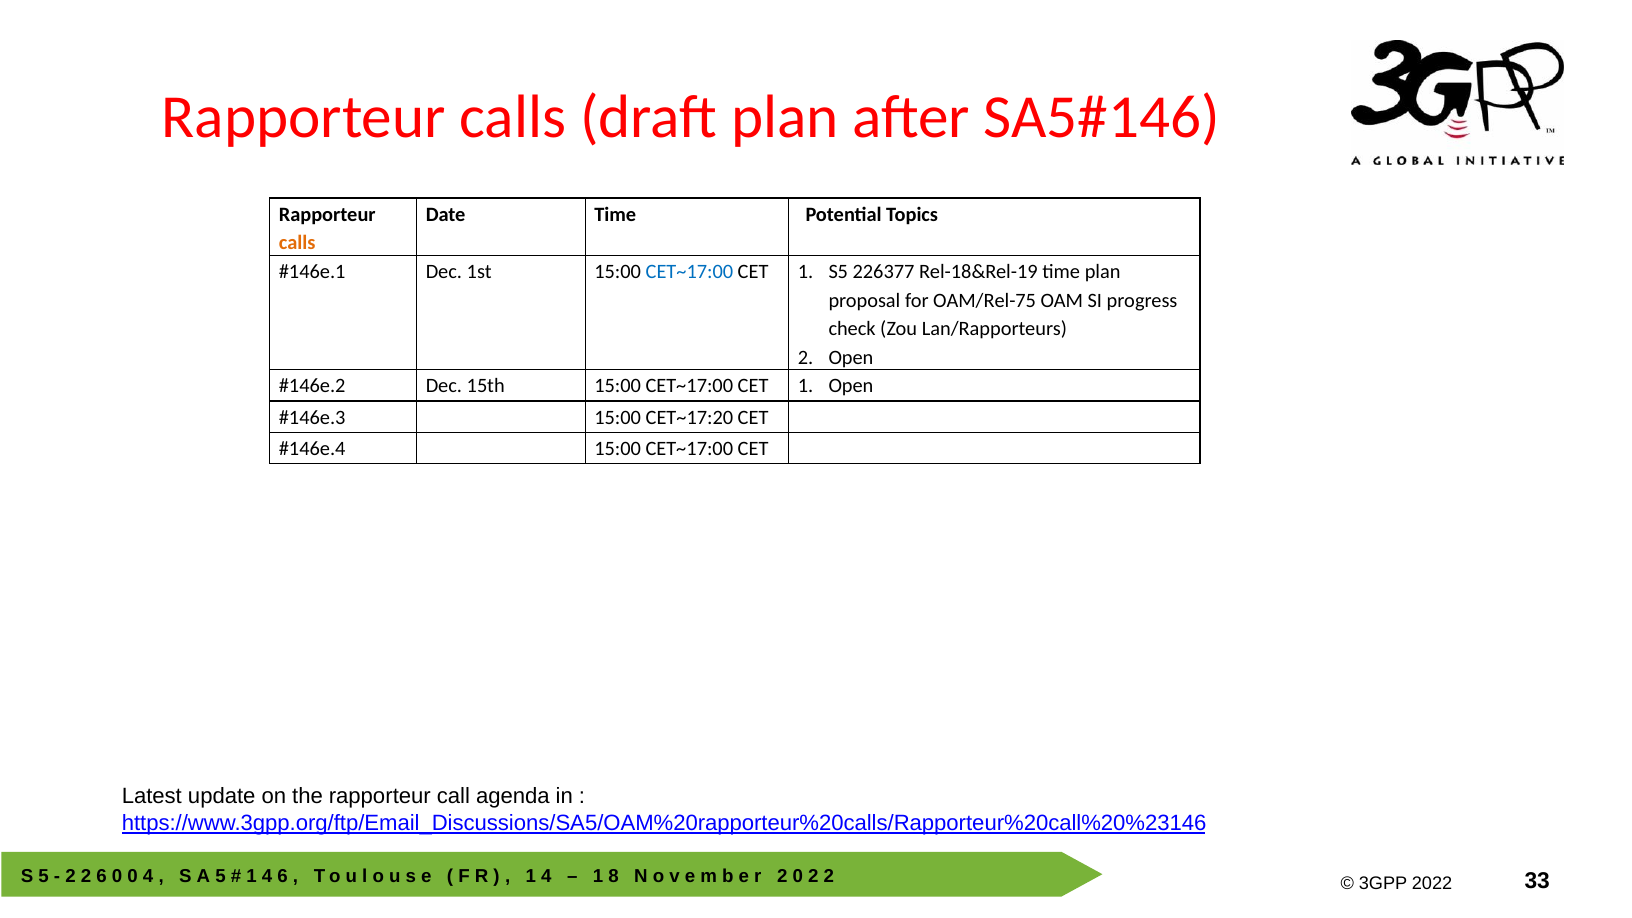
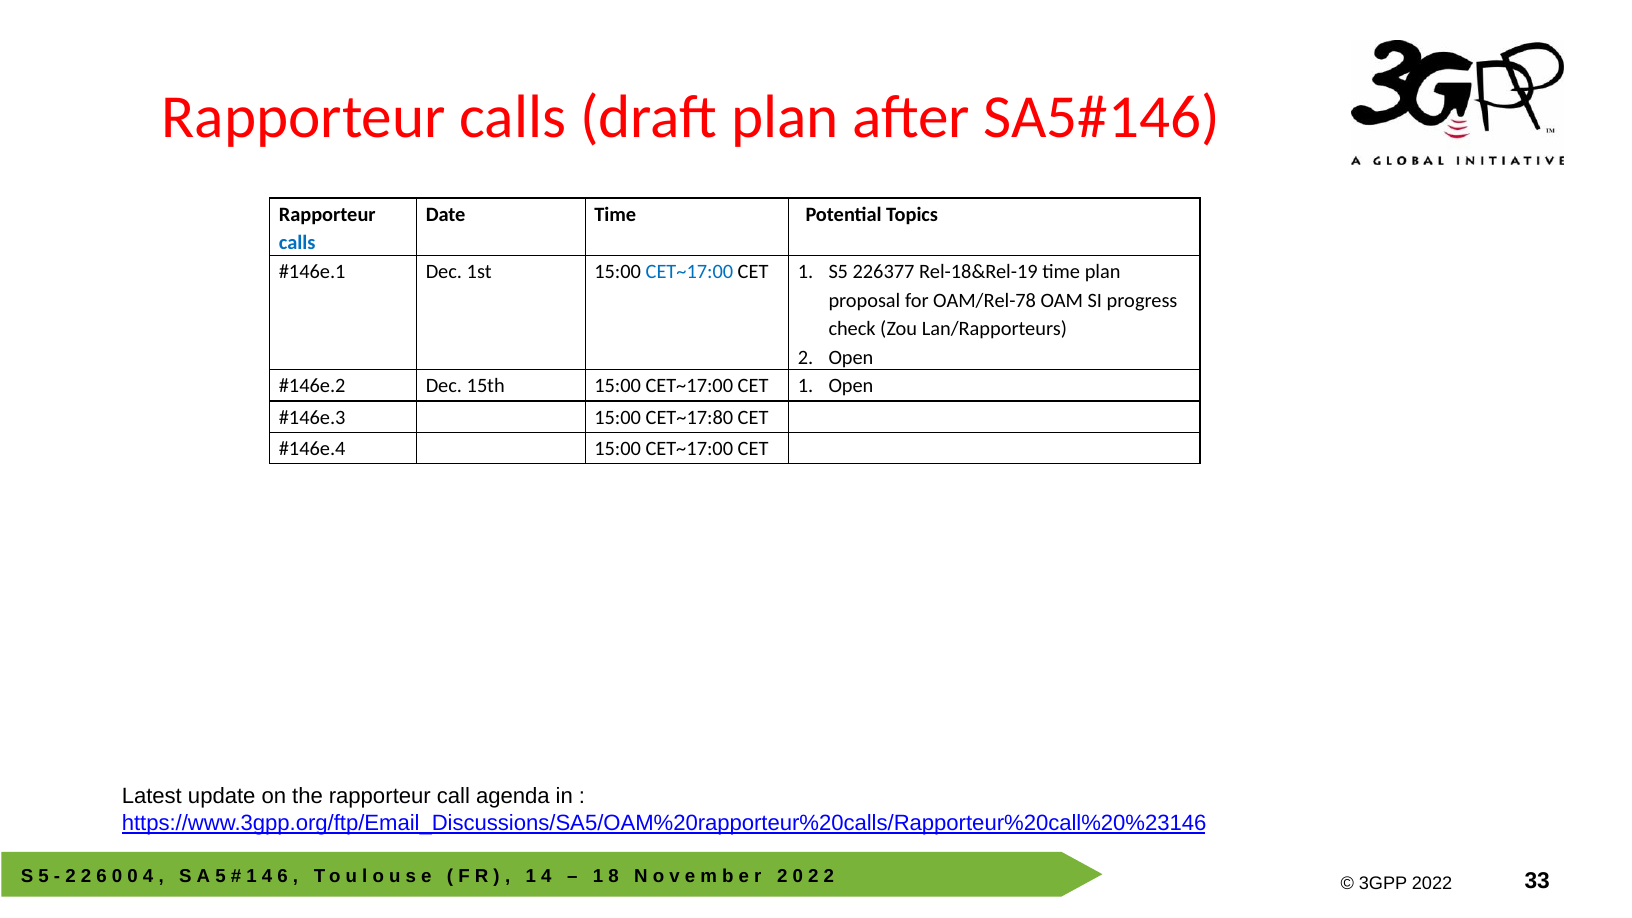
calls at (297, 243) colour: orange -> blue
OAM/Rel-75: OAM/Rel-75 -> OAM/Rel-78
CET~17:20: CET~17:20 -> CET~17:80
